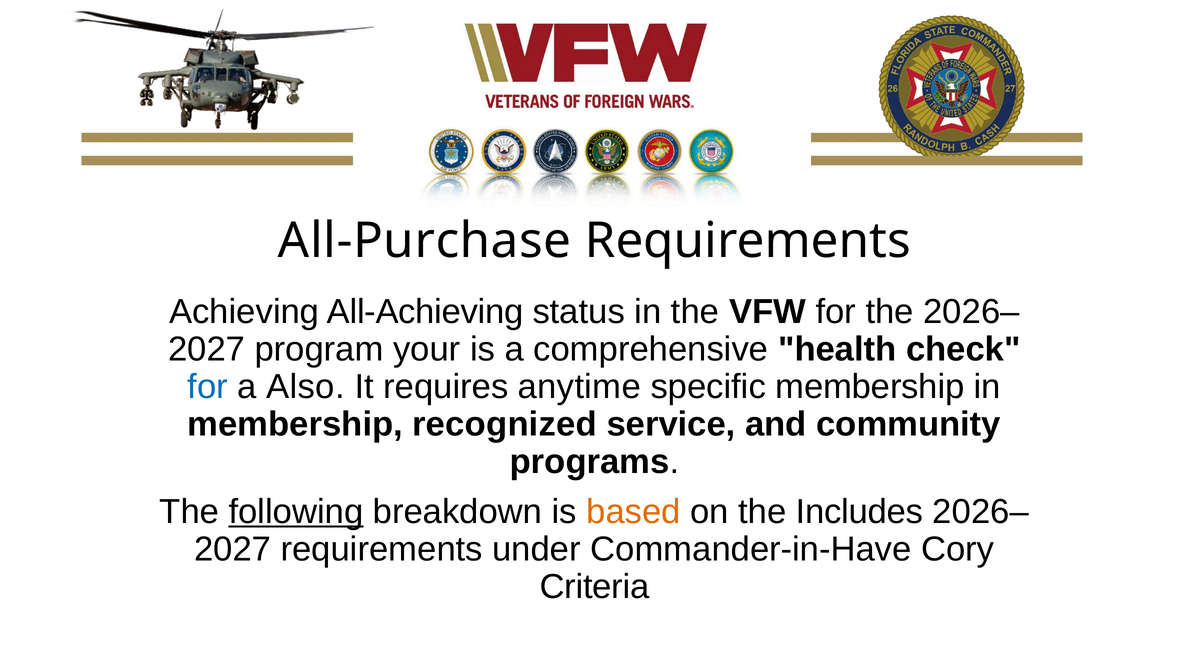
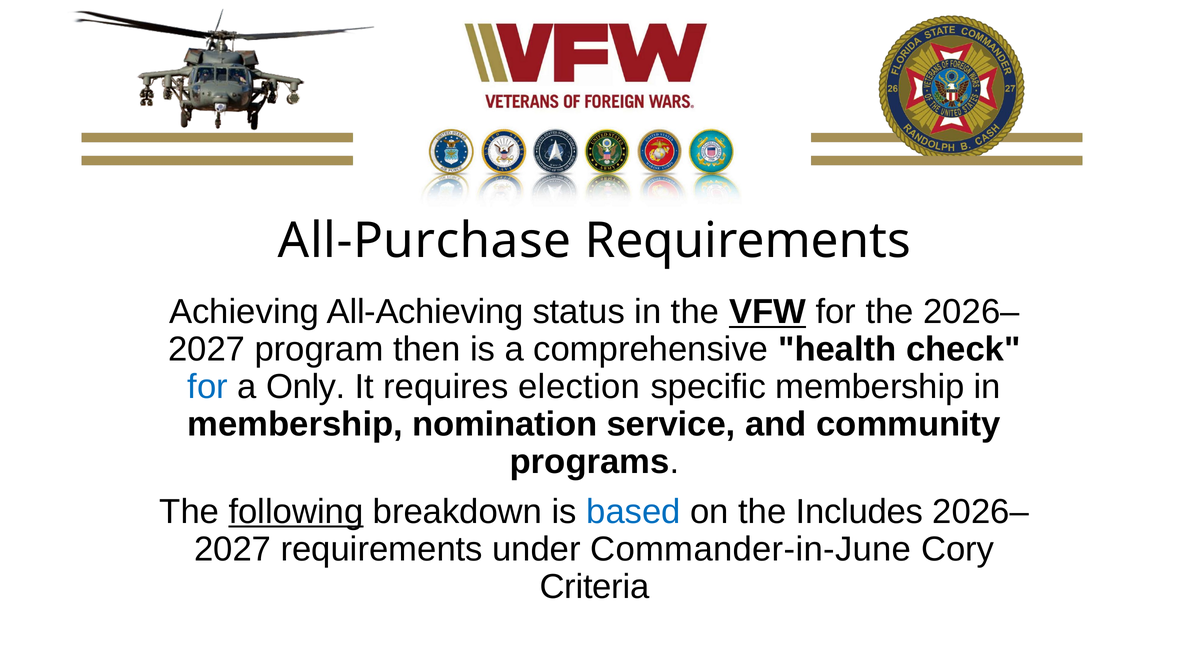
VFW underline: none -> present
your: your -> then
Also: Also -> Only
anytime: anytime -> election
recognized: recognized -> nomination
based colour: orange -> blue
Commander-in-Have: Commander-in-Have -> Commander-in-June
